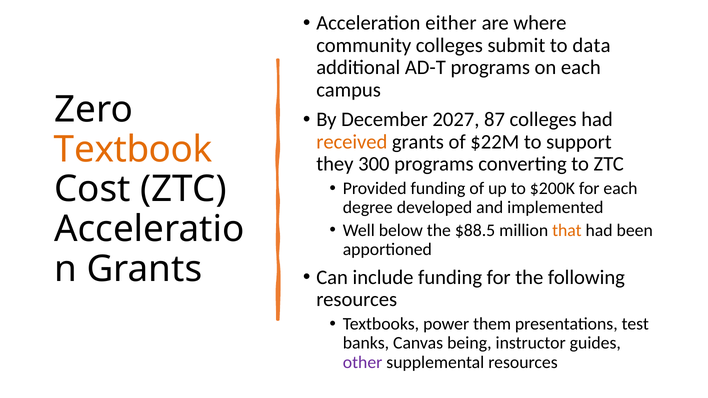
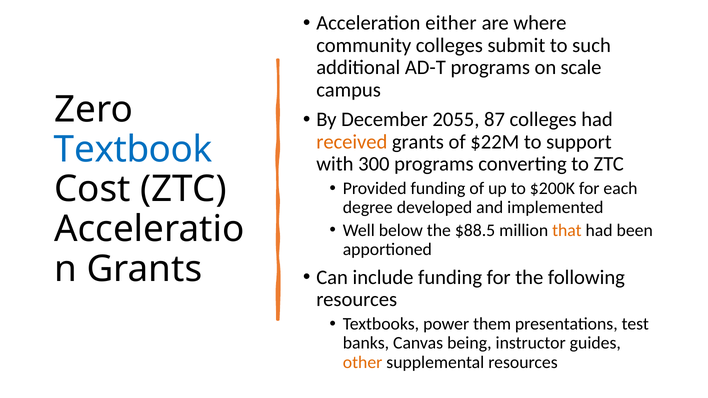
data: data -> such
on each: each -> scale
2027: 2027 -> 2055
Textbook colour: orange -> blue
they: they -> with
other colour: purple -> orange
